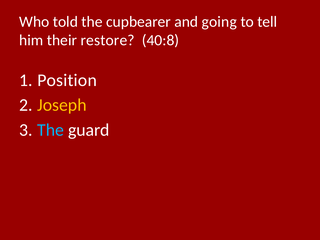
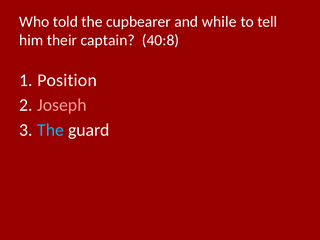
going: going -> while
restore: restore -> captain
Joseph colour: yellow -> pink
